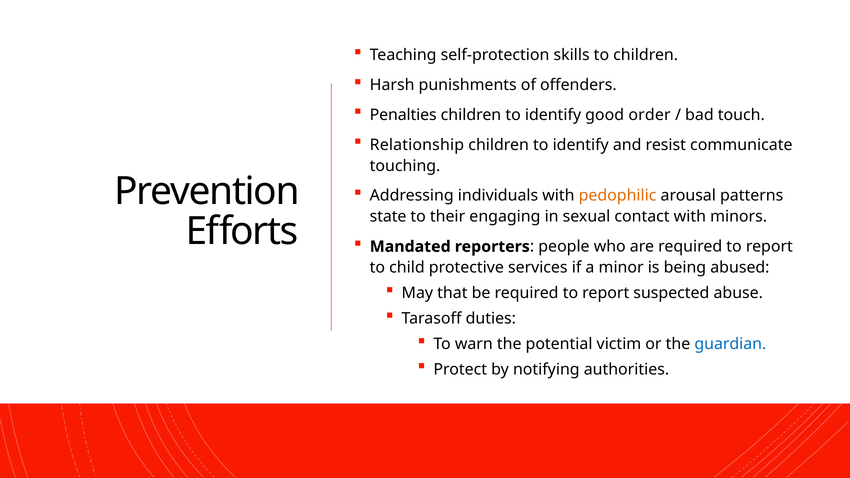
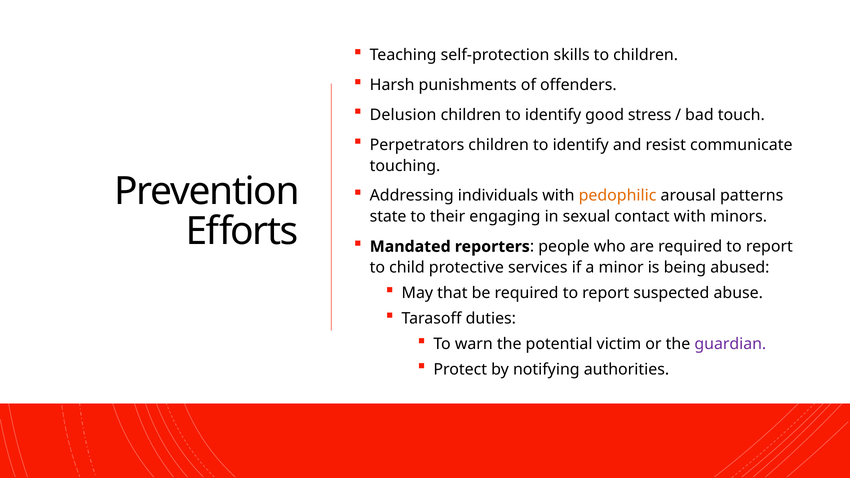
Penalties: Penalties -> Delusion
order: order -> stress
Relationship: Relationship -> Perpetrators
guardian colour: blue -> purple
